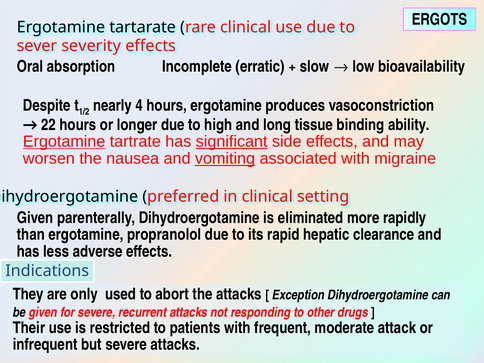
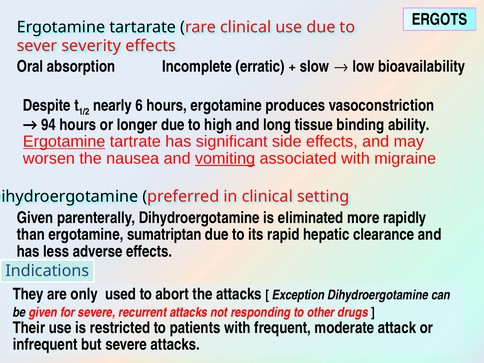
4: 4 -> 6
22: 22 -> 94
significant underline: present -> none
propranolol: propranolol -> sumatriptan
